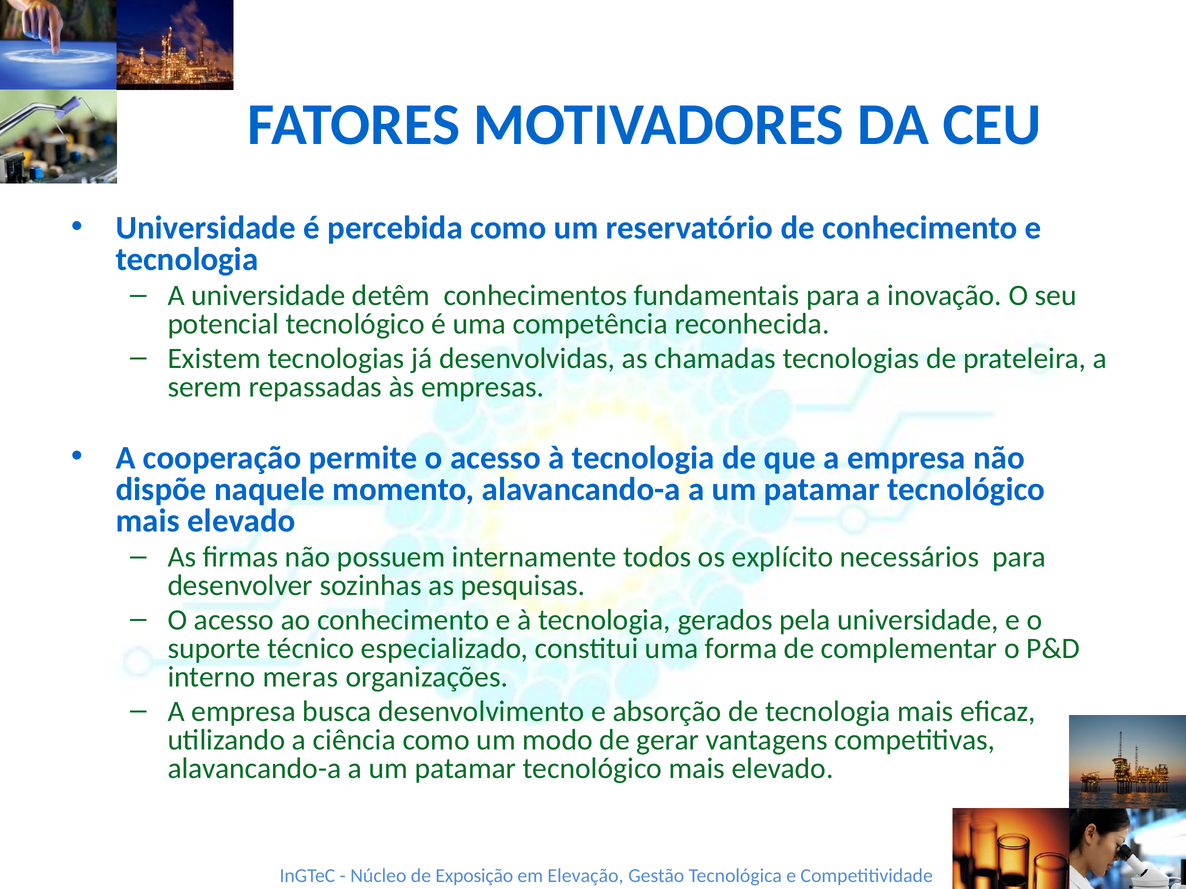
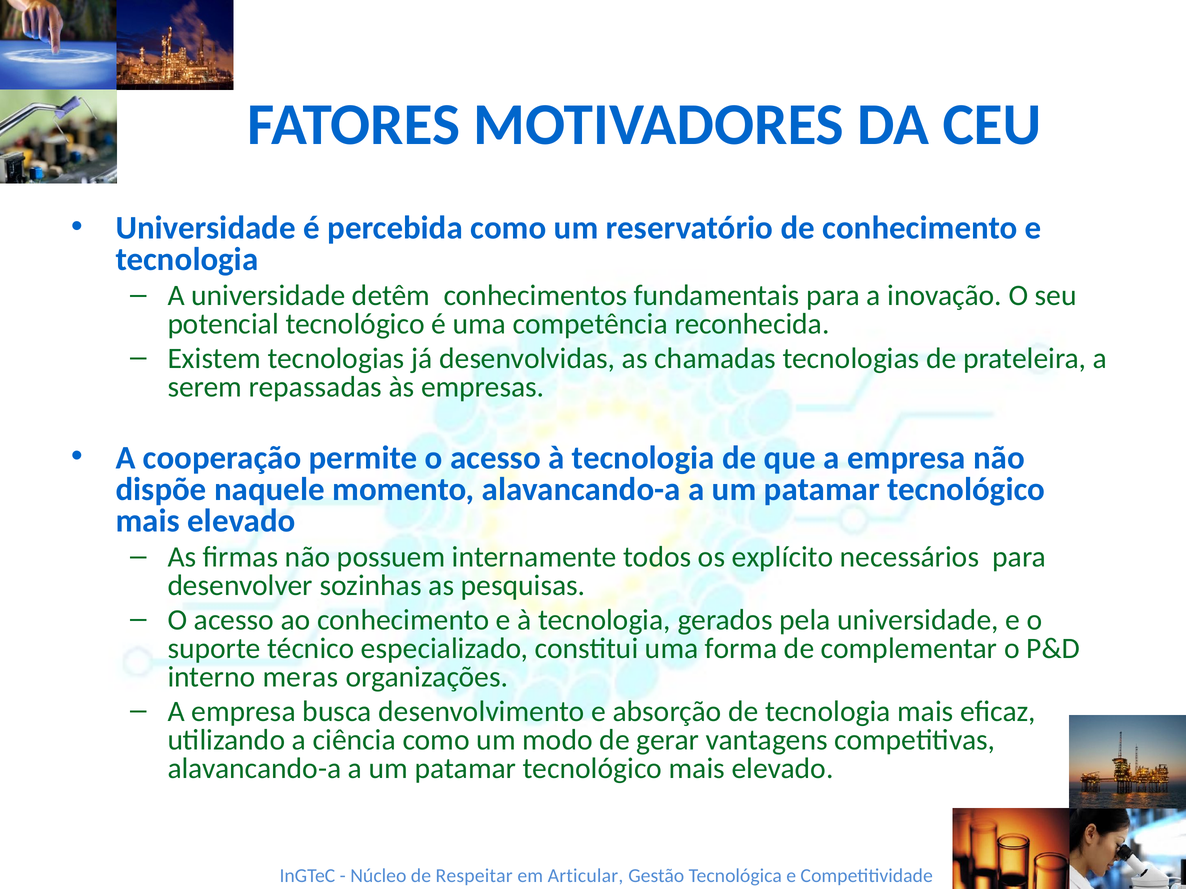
Exposição: Exposição -> Respeitar
Elevação: Elevação -> Articular
